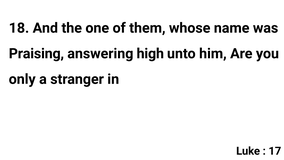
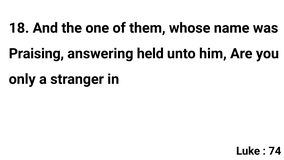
high: high -> held
17: 17 -> 74
